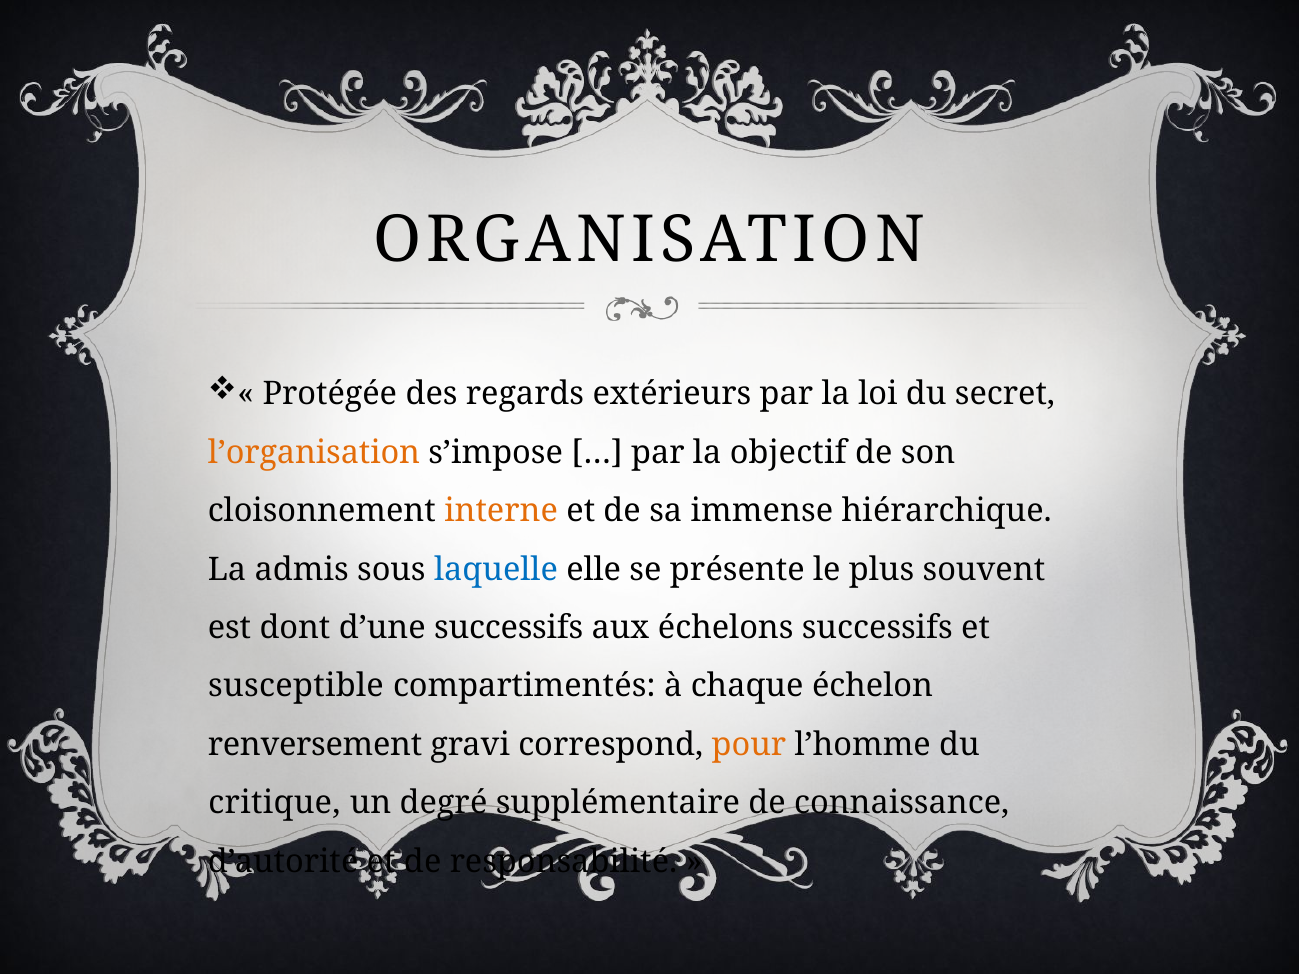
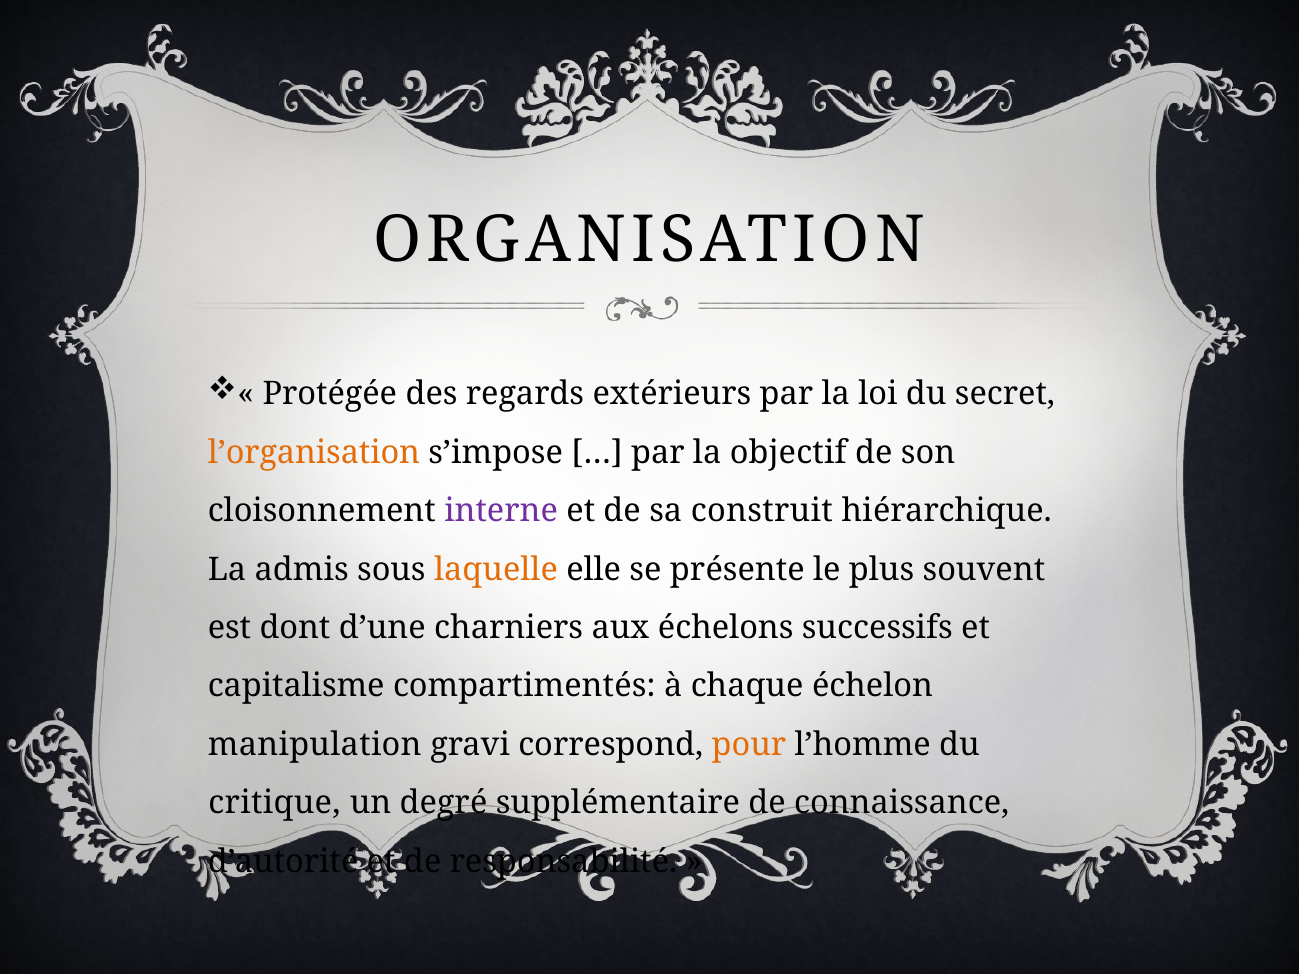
interne colour: orange -> purple
immense: immense -> construit
laquelle colour: blue -> orange
d’une successifs: successifs -> charniers
susceptible: susceptible -> capitalisme
renversement: renversement -> manipulation
